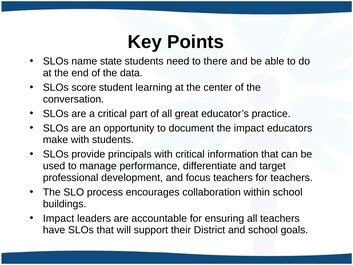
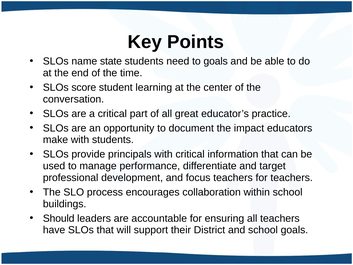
to there: there -> goals
data: data -> time
Impact at (59, 218): Impact -> Should
